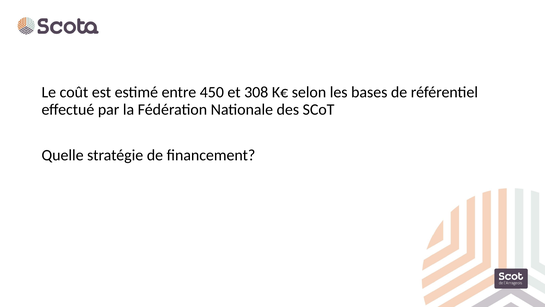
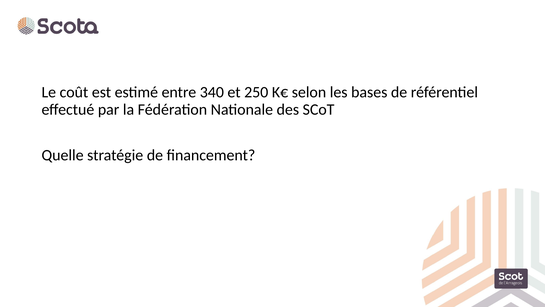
450: 450 -> 340
308: 308 -> 250
